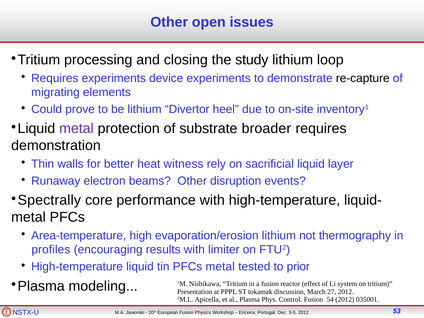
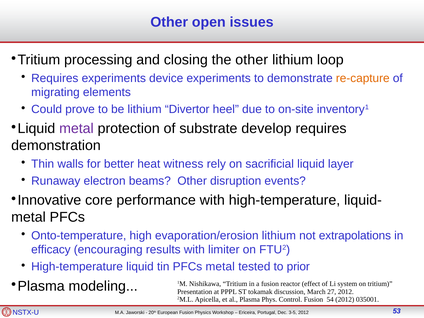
the study: study -> other
re-capture colour: black -> orange
broader: broader -> develop
Spectrally: Spectrally -> Innovative
Area-temperature: Area-temperature -> Onto-temperature
thermography: thermography -> extrapolations
profiles: profiles -> efficacy
